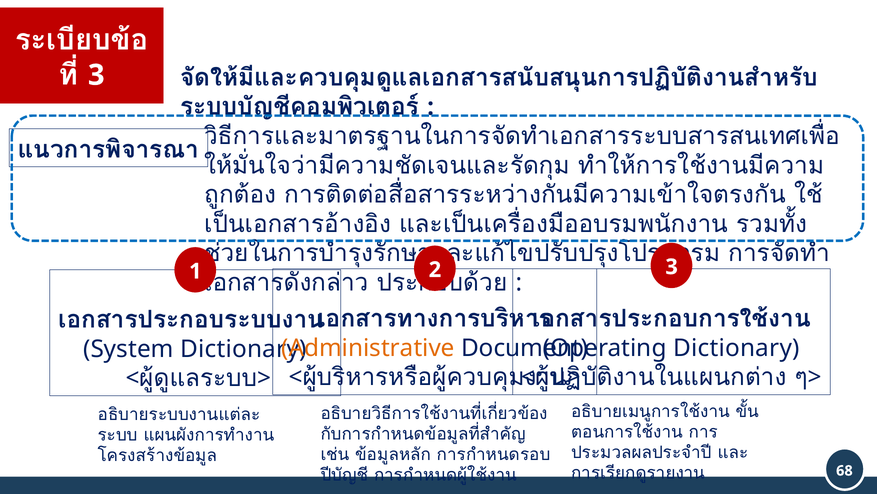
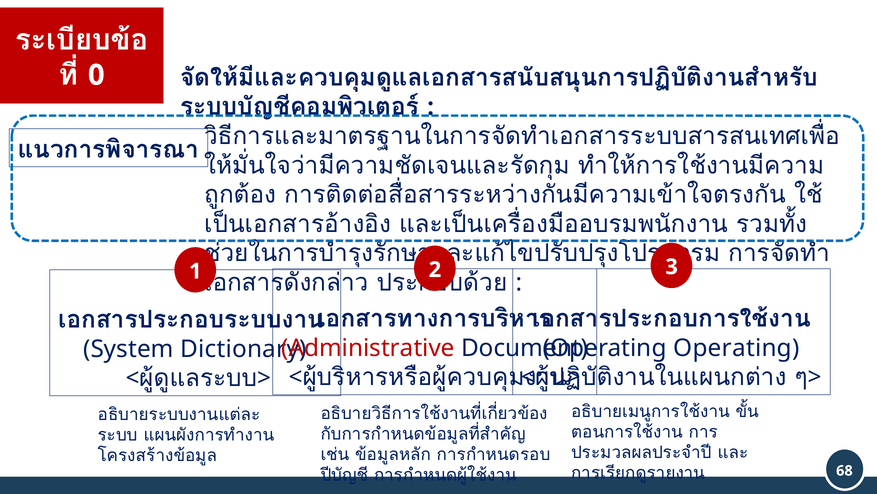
3 at (96, 75): 3 -> 0
Administrative colour: orange -> red
Dictionary at (736, 348): Dictionary -> Operating
